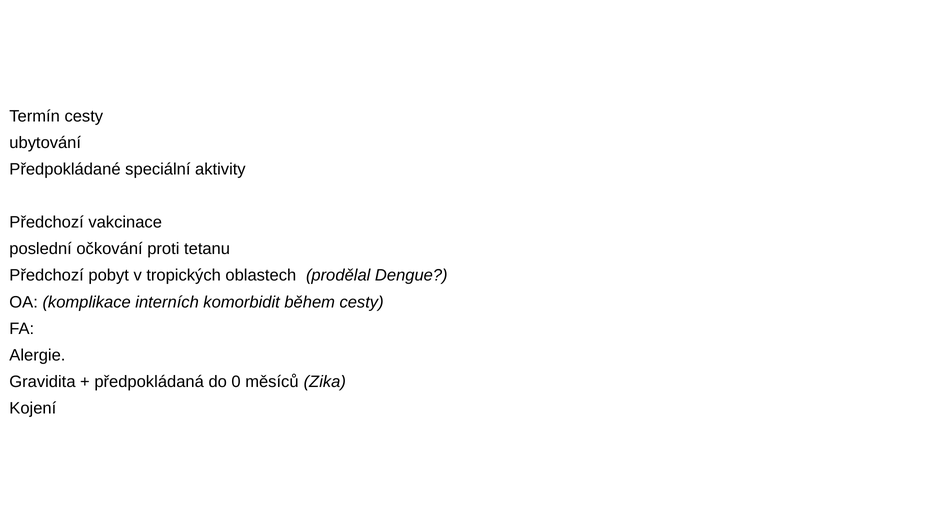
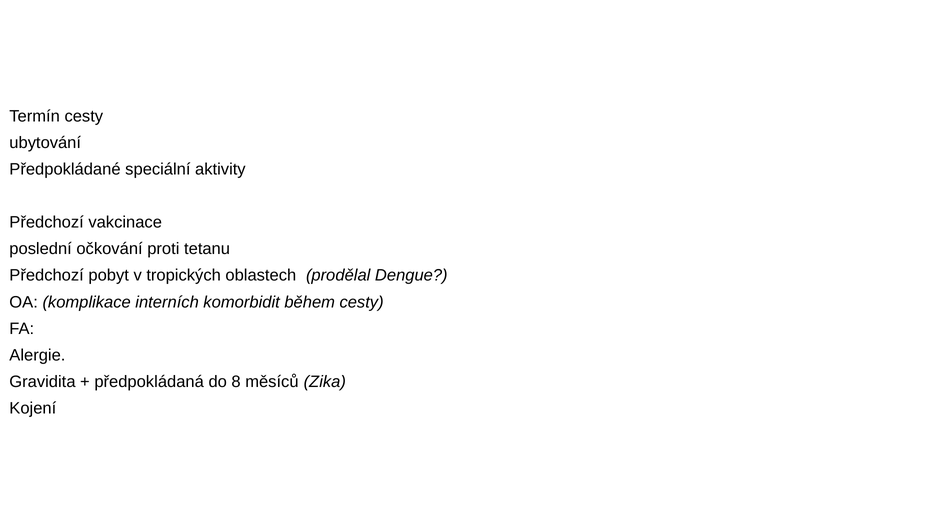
0: 0 -> 8
